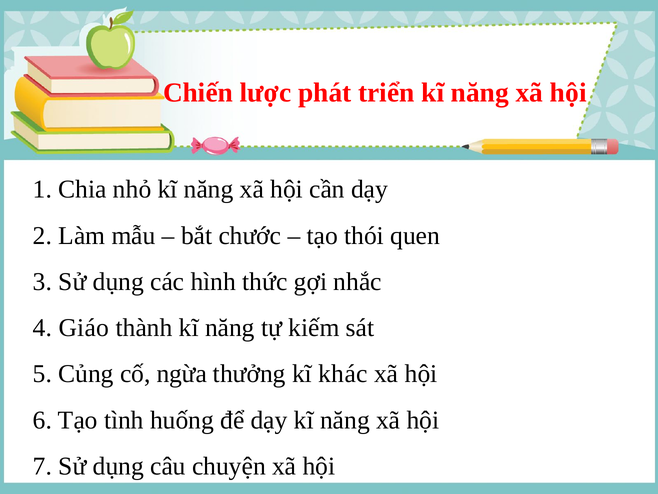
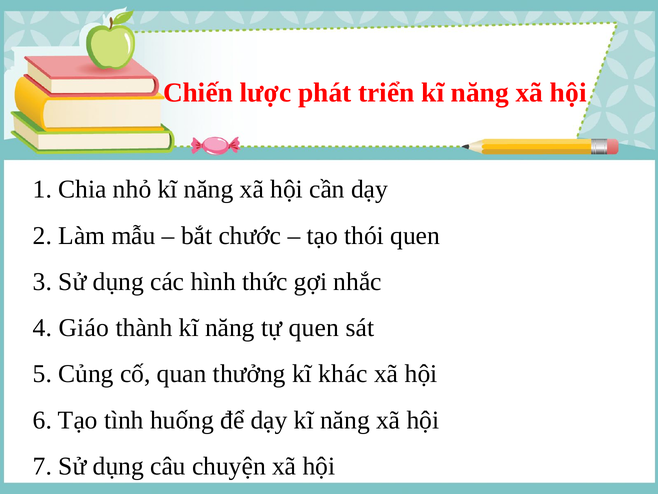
tự kiếm: kiếm -> quen
ngừa: ngừa -> quan
